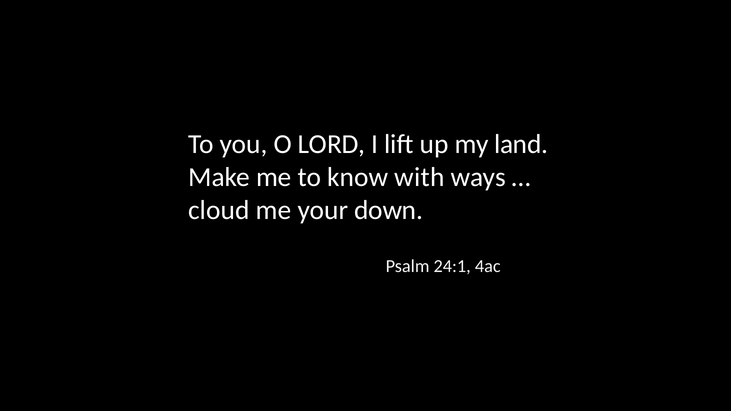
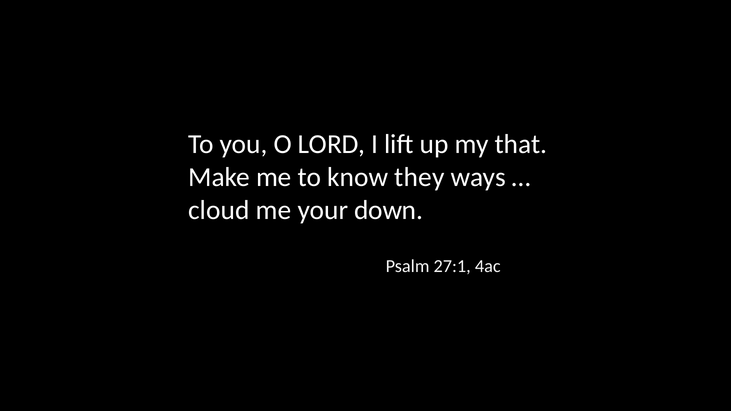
land: land -> that
with: with -> they
24:1: 24:1 -> 27:1
